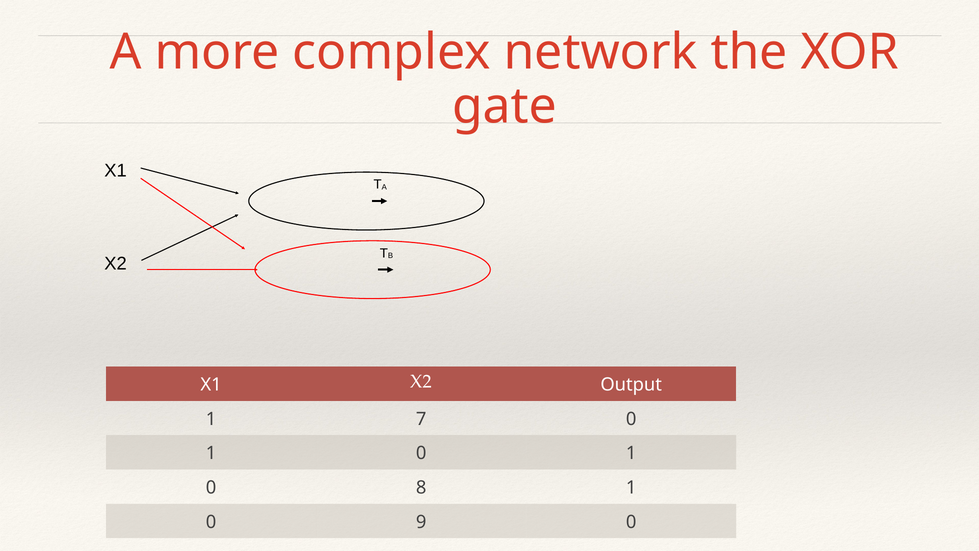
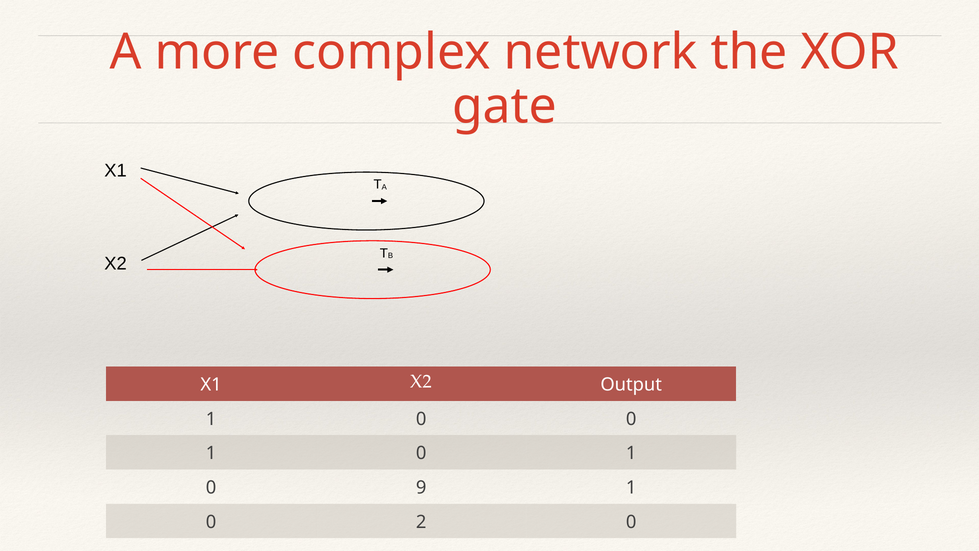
7 at (421, 419): 7 -> 0
8: 8 -> 9
9: 9 -> 2
